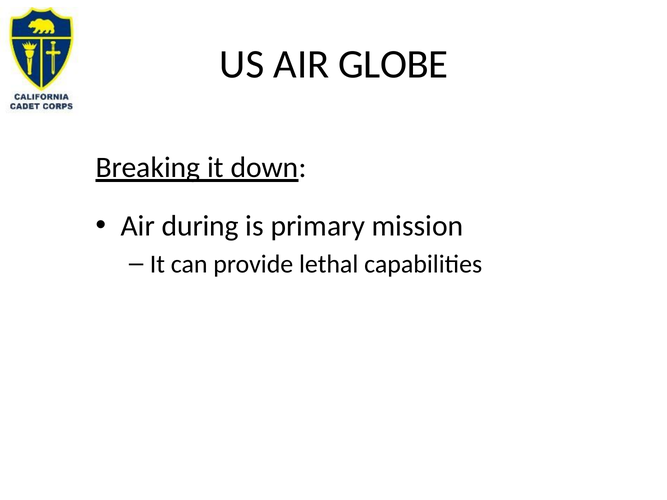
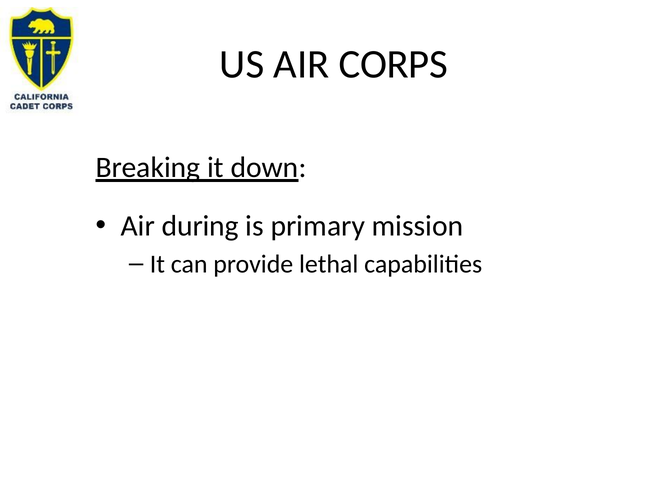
GLOBE: GLOBE -> CORPS
